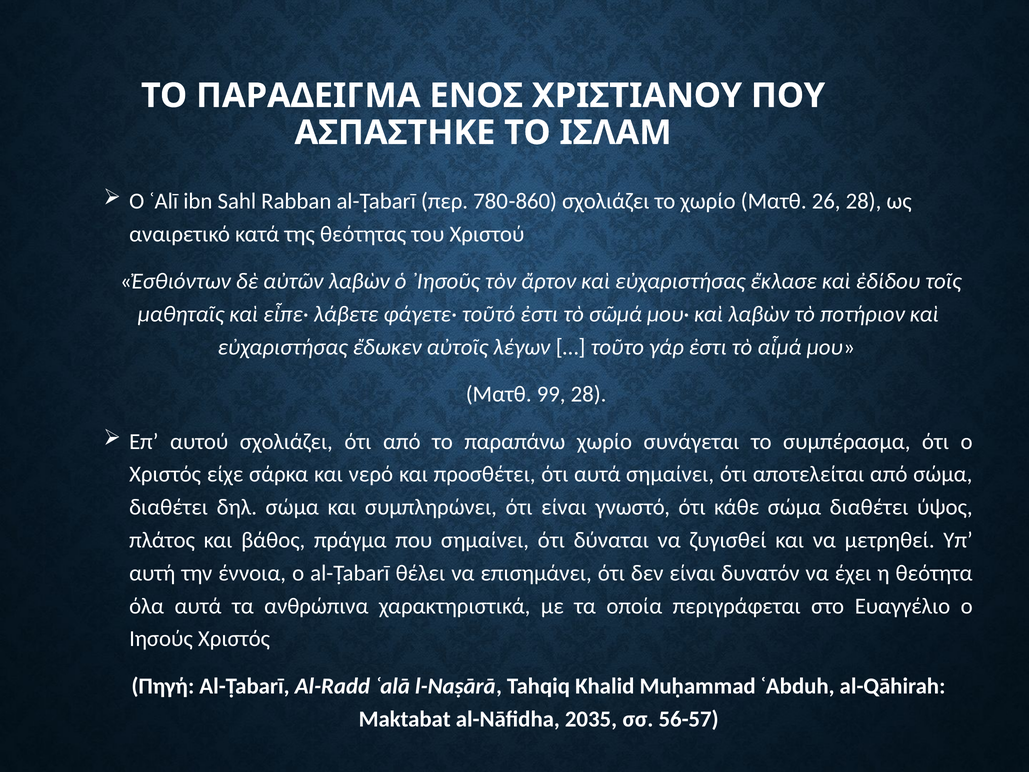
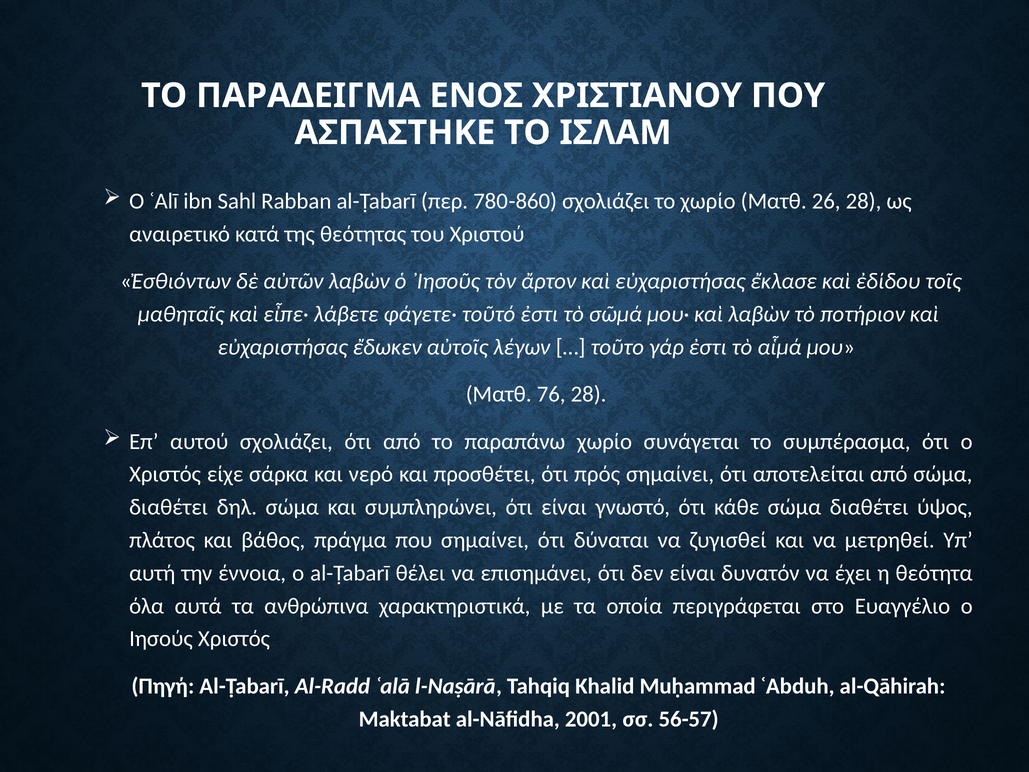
99: 99 -> 76
ότι αυτά: αυτά -> πρός
2035: 2035 -> 2001
